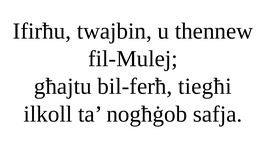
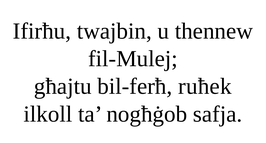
tiegħi: tiegħi -> ruħek
